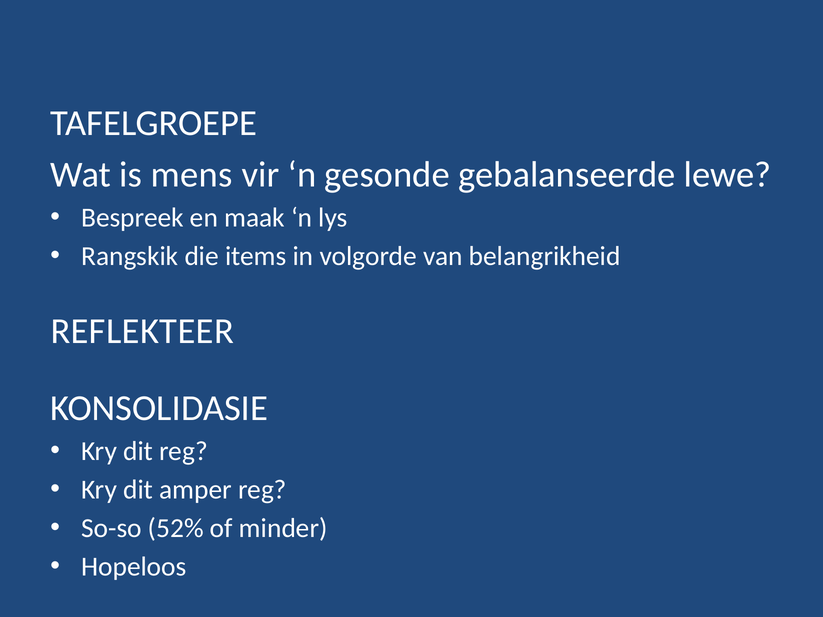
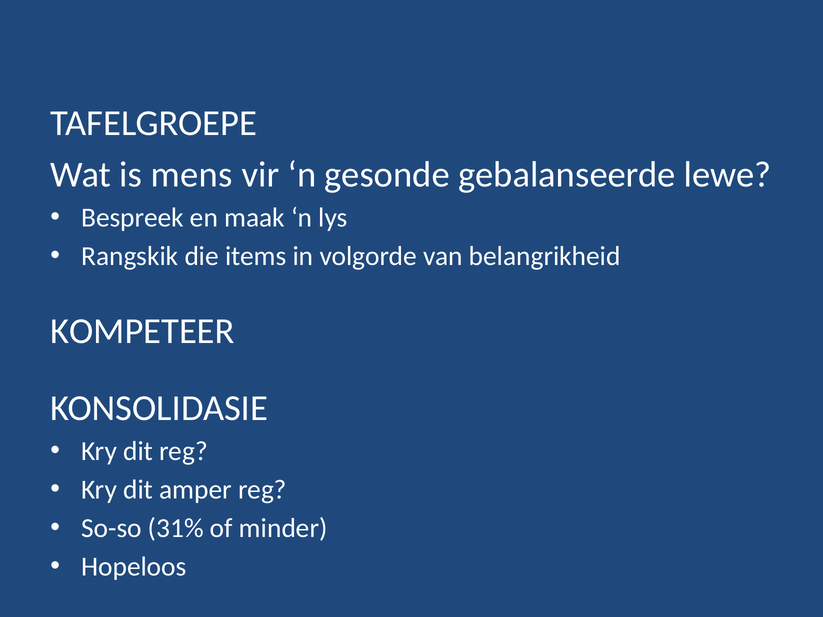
REFLEKTEER: REFLEKTEER -> KOMPETEER
52%: 52% -> 31%
